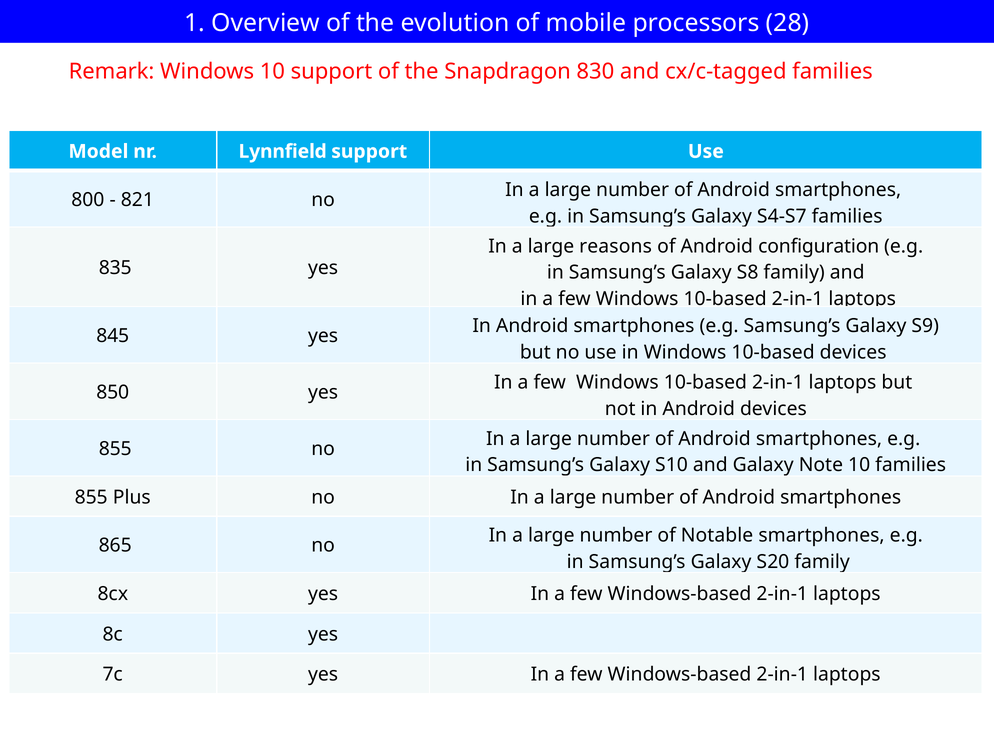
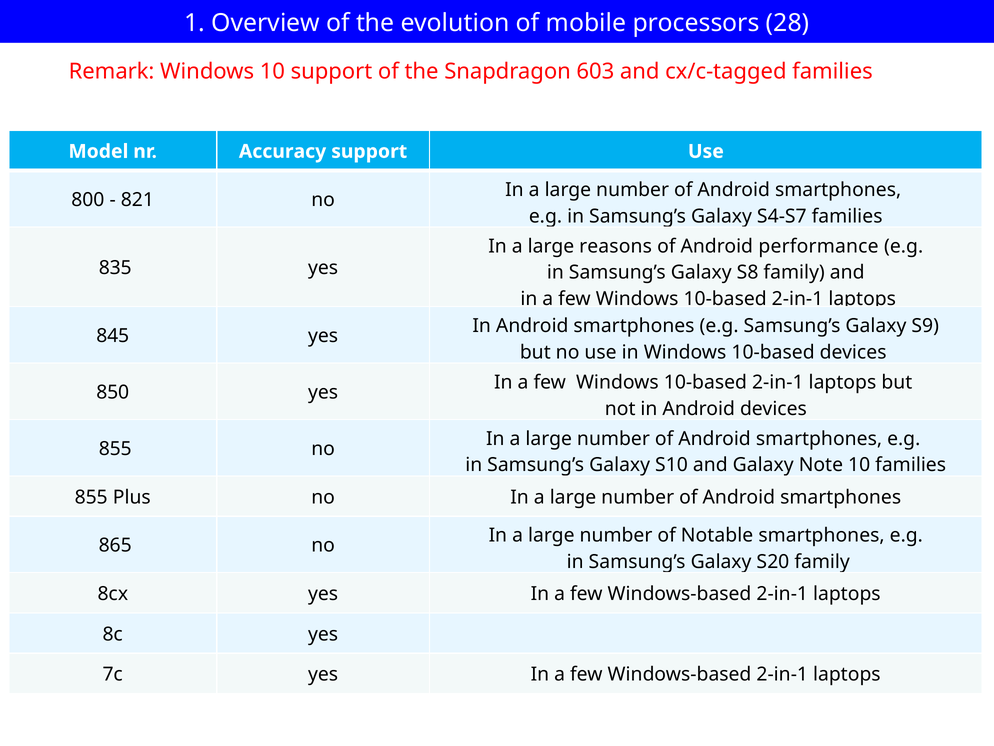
830: 830 -> 603
Lynnfield: Lynnfield -> Accuracy
configuration: configuration -> performance
